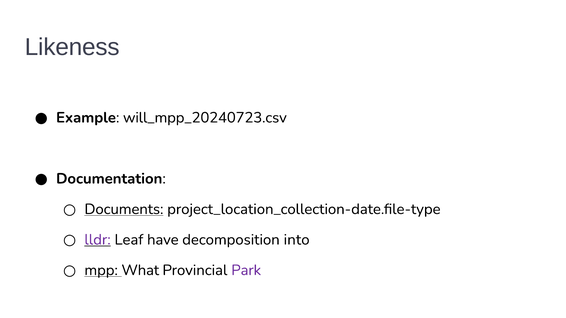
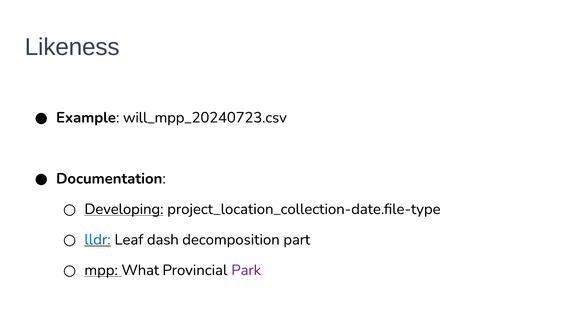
Documents: Documents -> Developing
lldr colour: purple -> blue
have: have -> dash
into: into -> part
